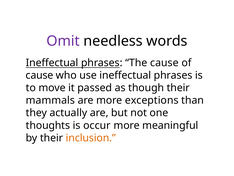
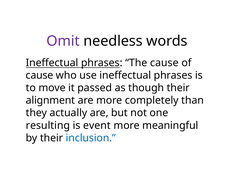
mammals: mammals -> alignment
exceptions: exceptions -> completely
thoughts: thoughts -> resulting
occur: occur -> event
inclusion colour: orange -> blue
